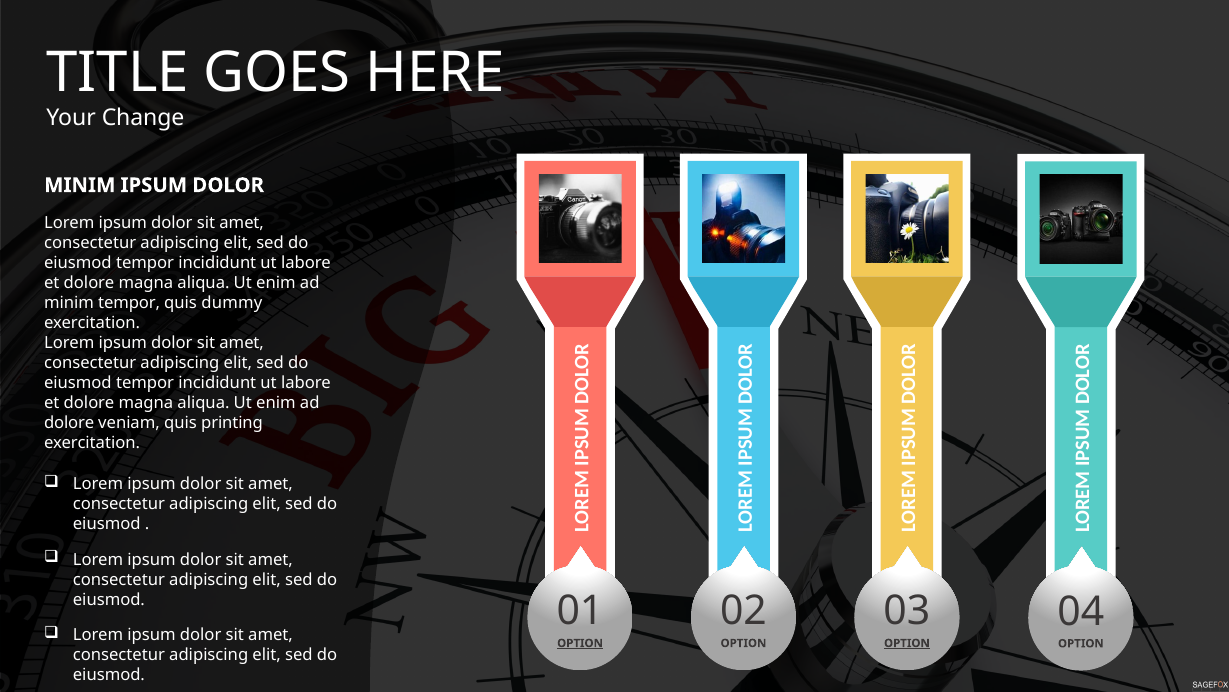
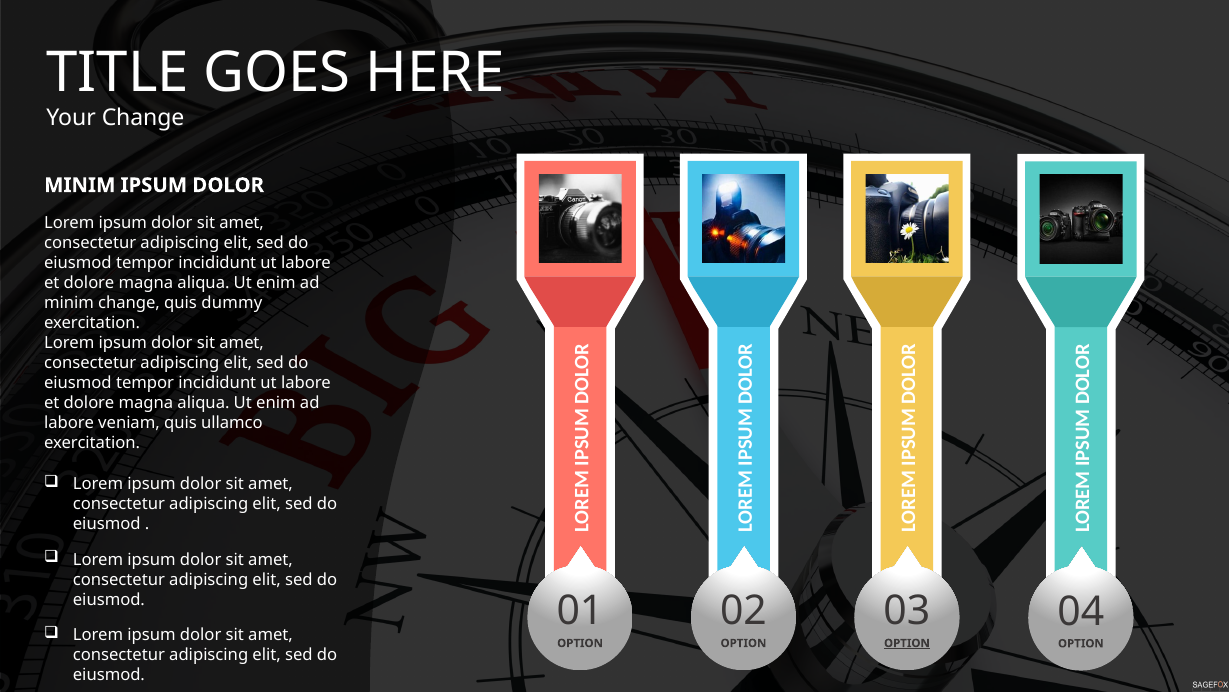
minim tempor: tempor -> change
dolore at (69, 422): dolore -> labore
printing: printing -> ullamco
OPTION at (580, 643) underline: present -> none
